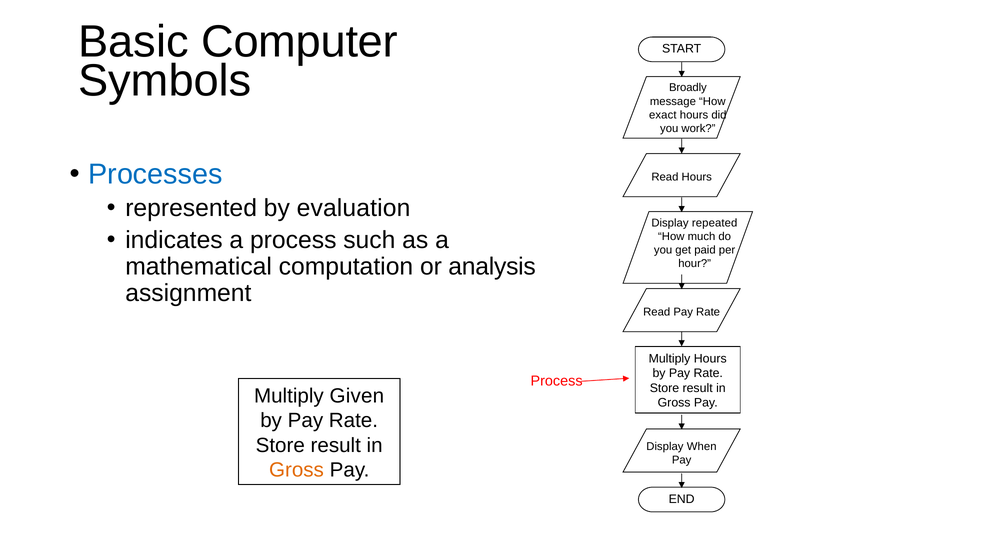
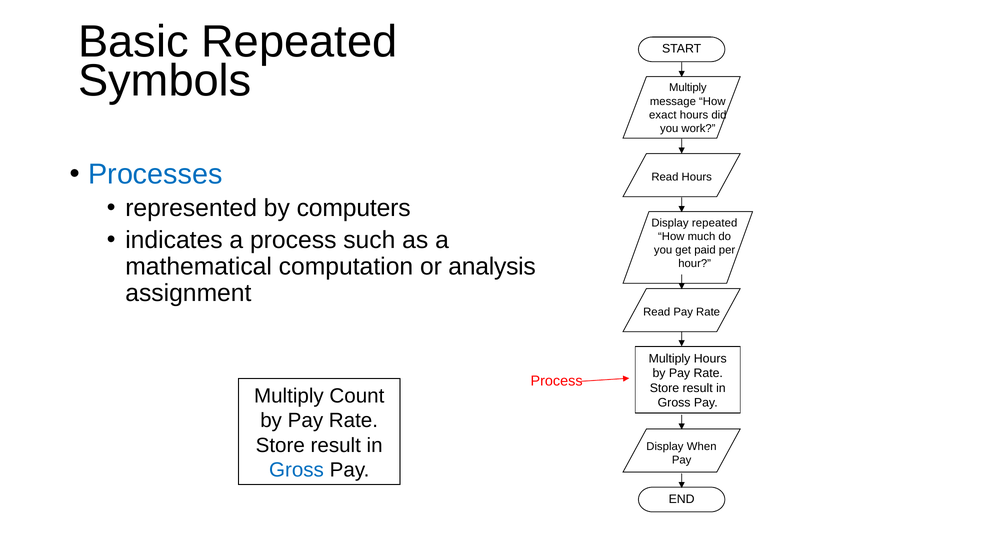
Basic Computer: Computer -> Repeated
Broadly at (688, 88): Broadly -> Multiply
evaluation: evaluation -> computers
Given: Given -> Count
Gross at (296, 470) colour: orange -> blue
